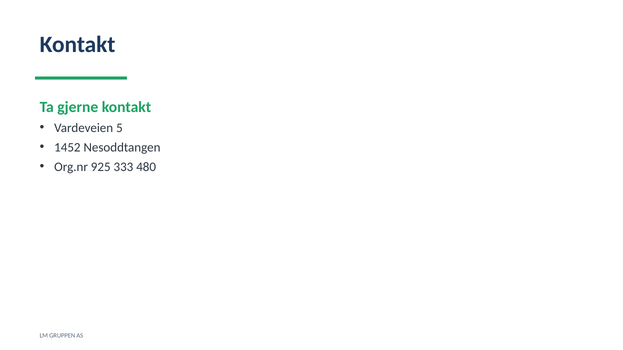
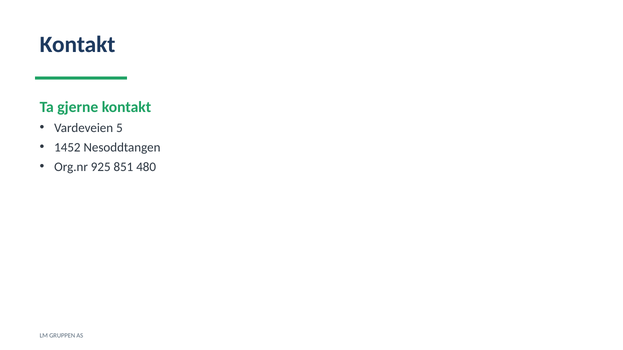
333: 333 -> 851
